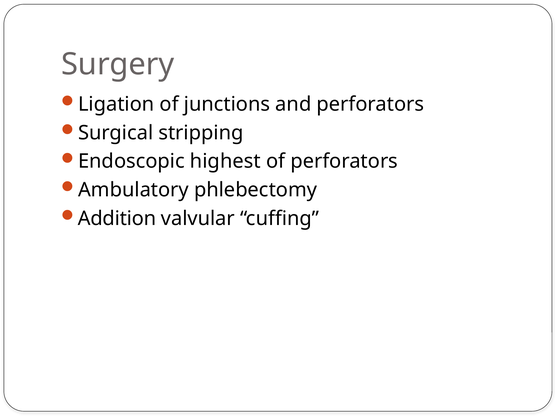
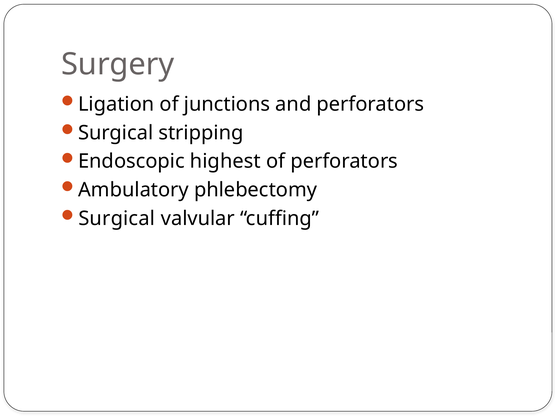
Addition at (117, 218): Addition -> Surgical
